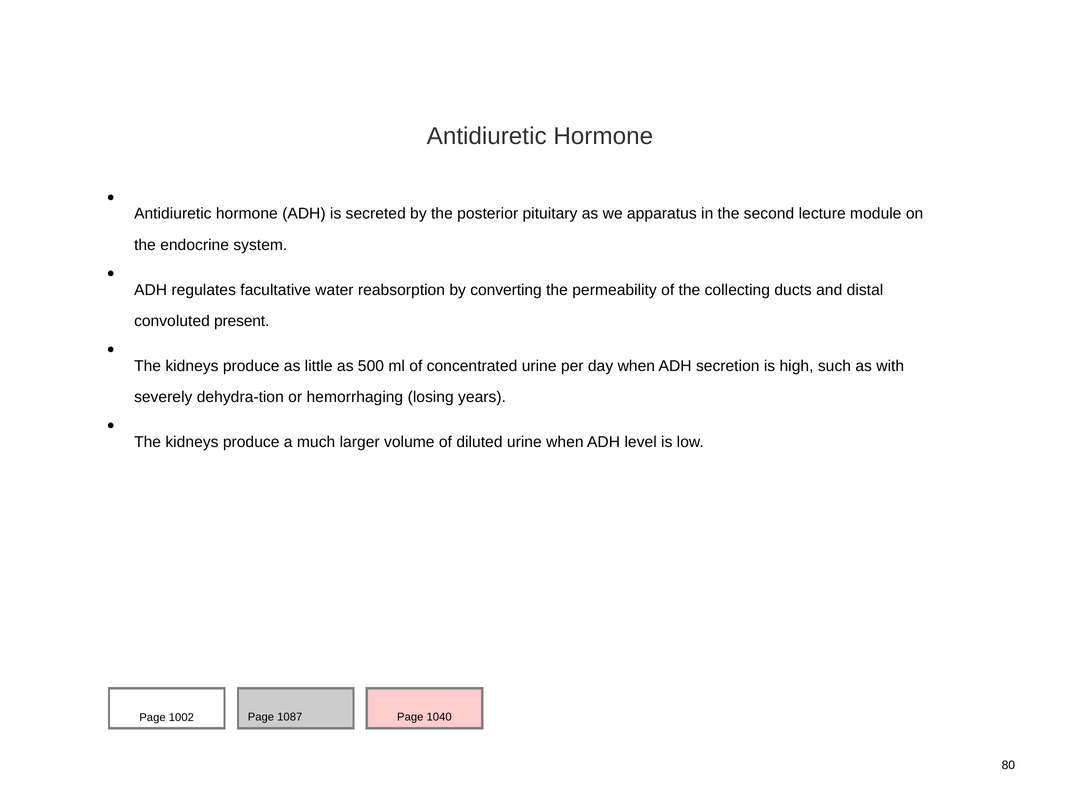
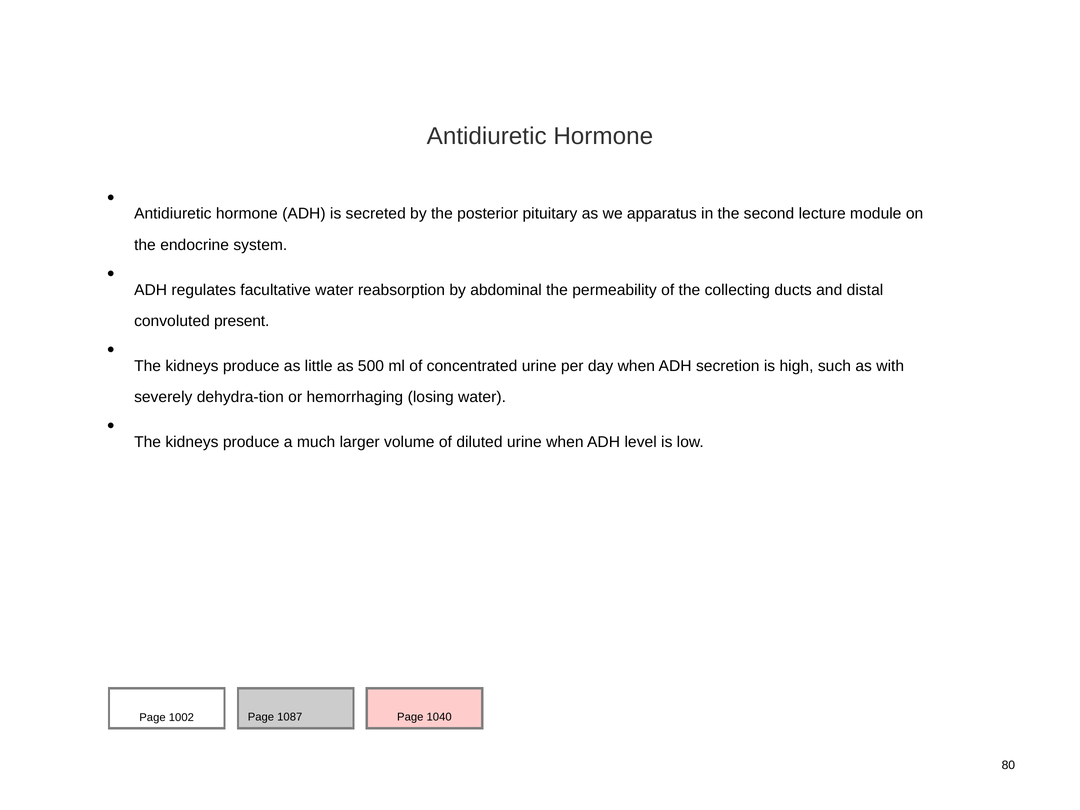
converting: converting -> abdominal
losing years: years -> water
